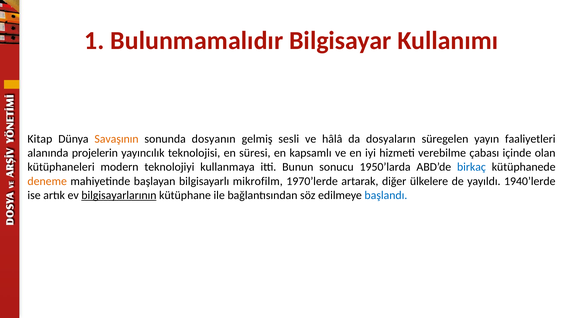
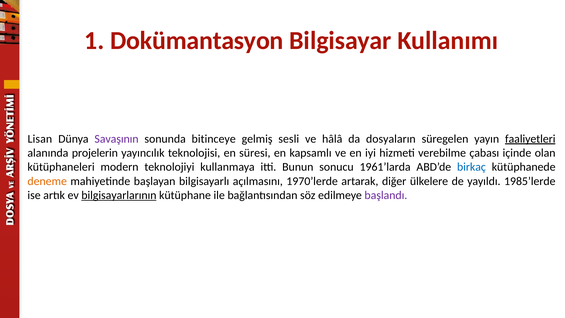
Bulunmamalıdır: Bulunmamalıdır -> Dokümantasyon
Kitap: Kitap -> Lisan
Savaşının colour: orange -> purple
dosyanın: dosyanın -> bitinceye
faaliyetleri underline: none -> present
1950’larda: 1950’larda -> 1961’larda
mikrofilm: mikrofilm -> açılmasını
1940’lerde: 1940’lerde -> 1985’lerde
başlandı colour: blue -> purple
